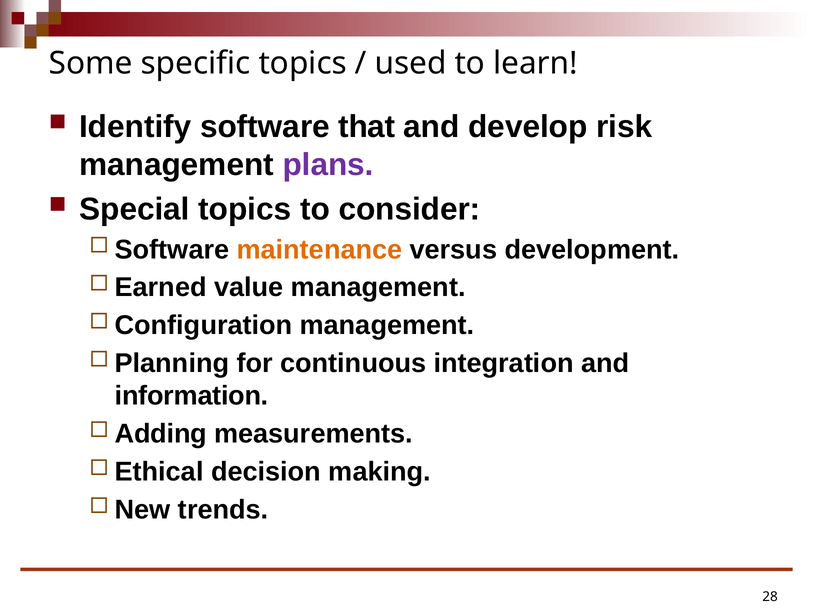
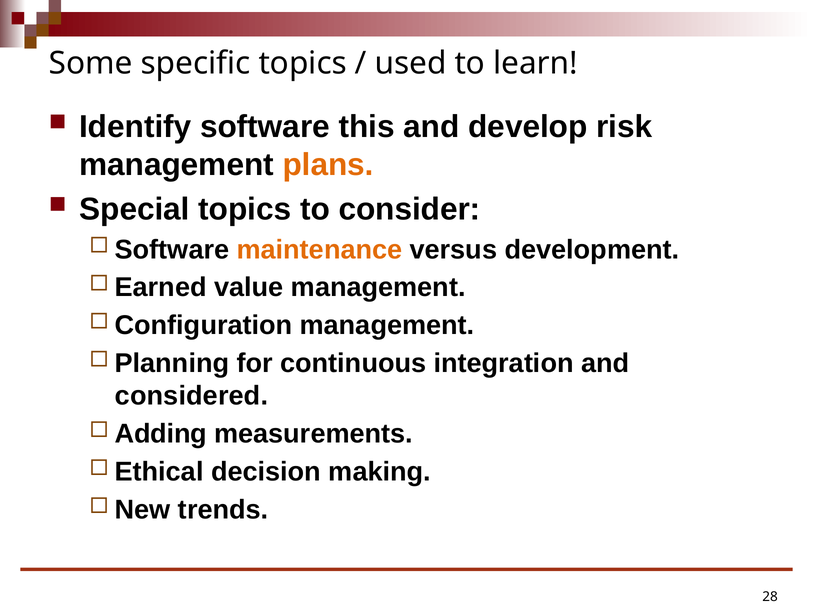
that: that -> this
plans colour: purple -> orange
information: information -> considered
